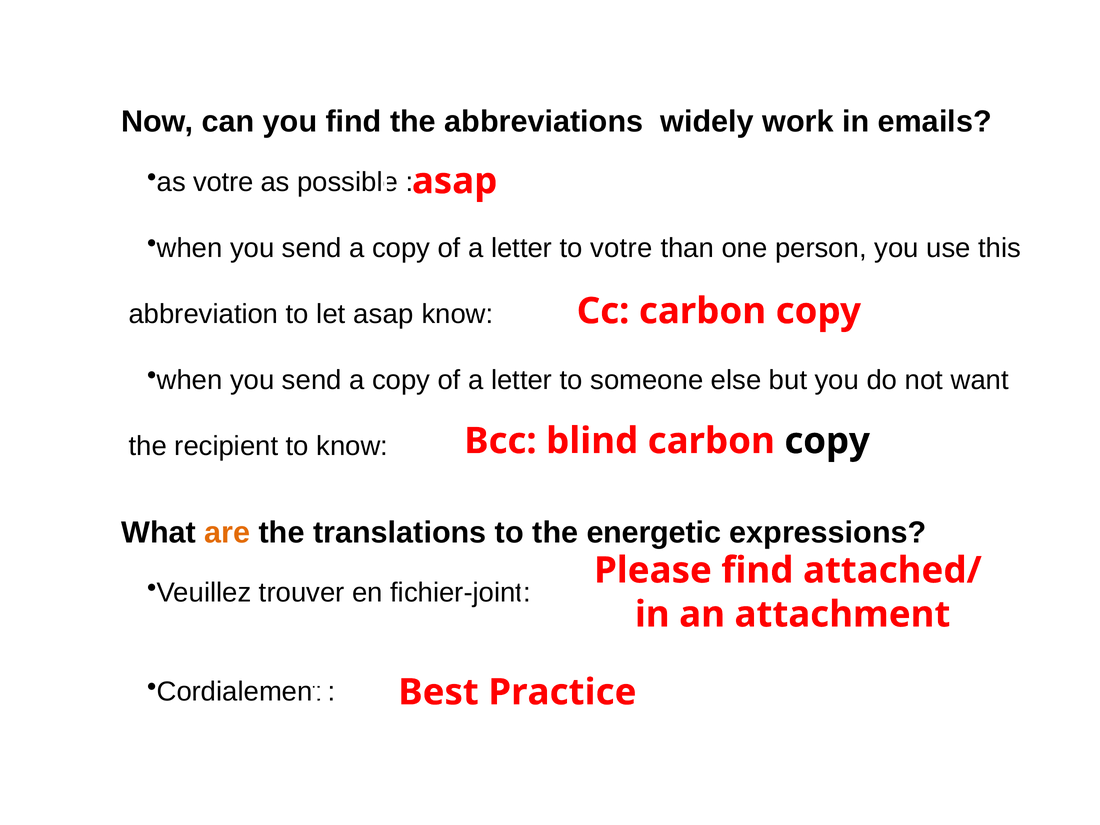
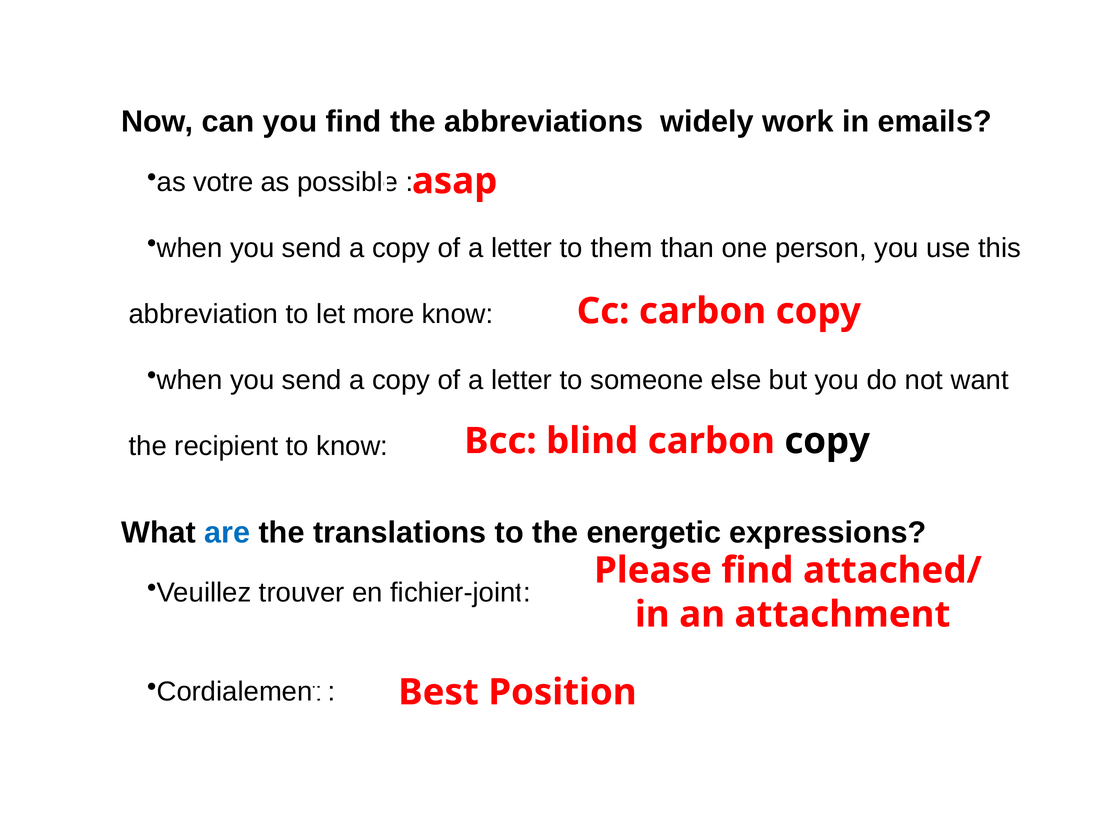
to votre: votre -> them
let asap: asap -> more
are colour: orange -> blue
Practice: Practice -> Position
